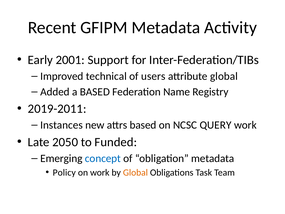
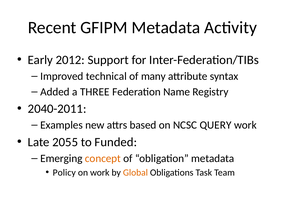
2001: 2001 -> 2012
users: users -> many
attribute global: global -> syntax
a BASED: BASED -> THREE
2019-2011: 2019-2011 -> 2040-2011
Instances: Instances -> Examples
2050: 2050 -> 2055
concept colour: blue -> orange
